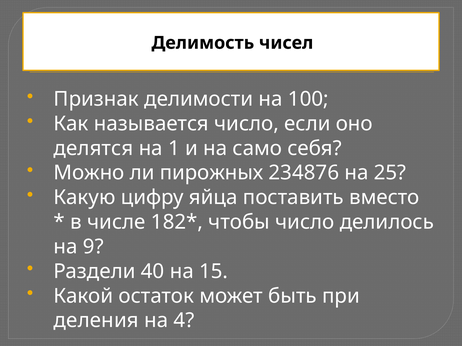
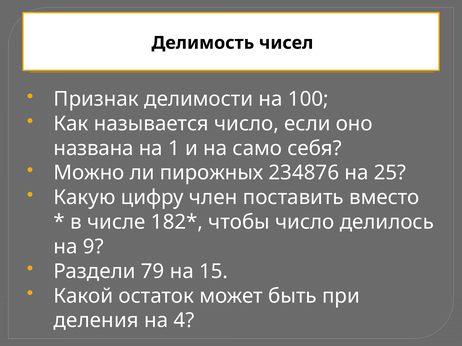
делятся: делятся -> названа
яйца: яйца -> член
40: 40 -> 79
